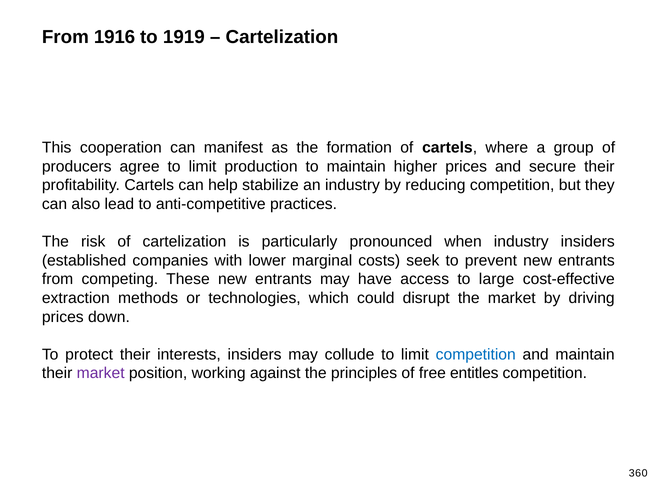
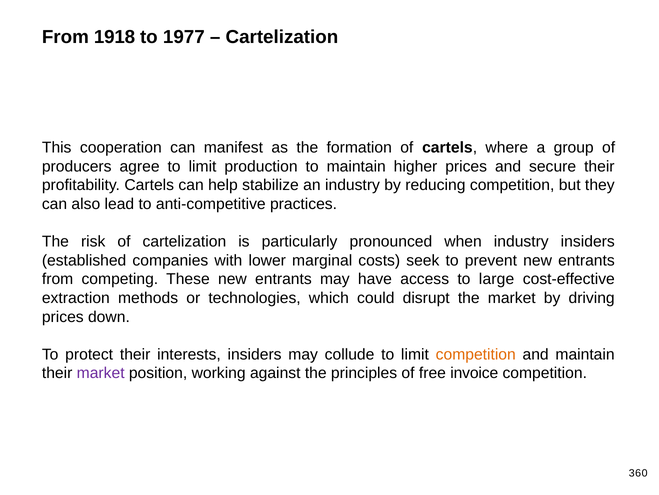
1916: 1916 -> 1918
1919: 1919 -> 1977
competition at (476, 354) colour: blue -> orange
entitles: entitles -> invoice
